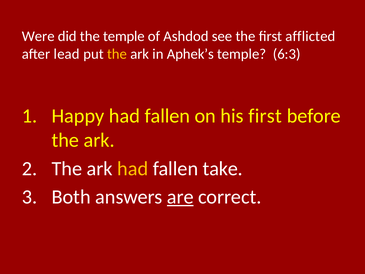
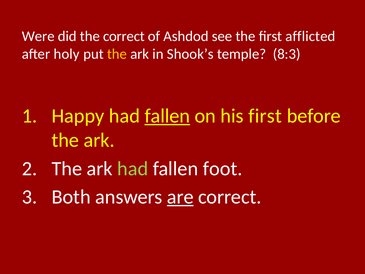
the temple: temple -> correct
lead: lead -> holy
Aphek’s: Aphek’s -> Shook’s
6:3: 6:3 -> 8:3
fallen at (167, 116) underline: none -> present
had at (133, 168) colour: yellow -> light green
take: take -> foot
